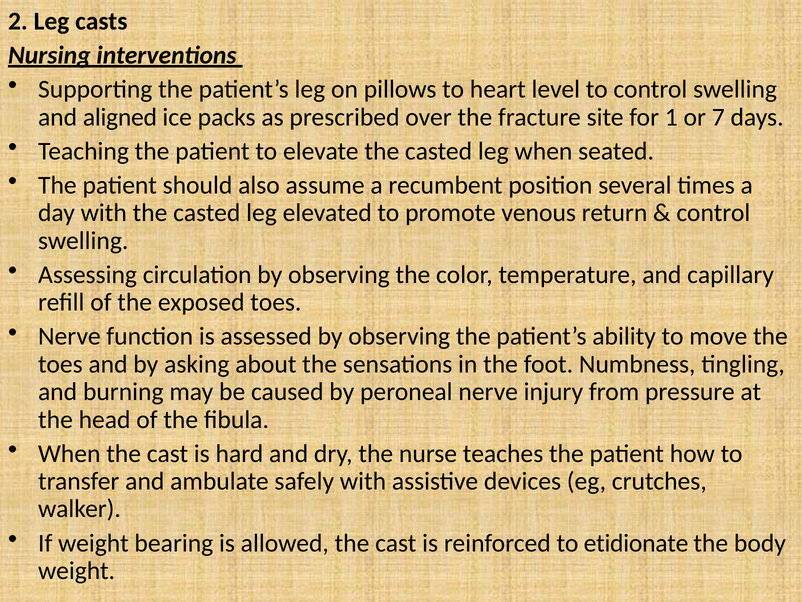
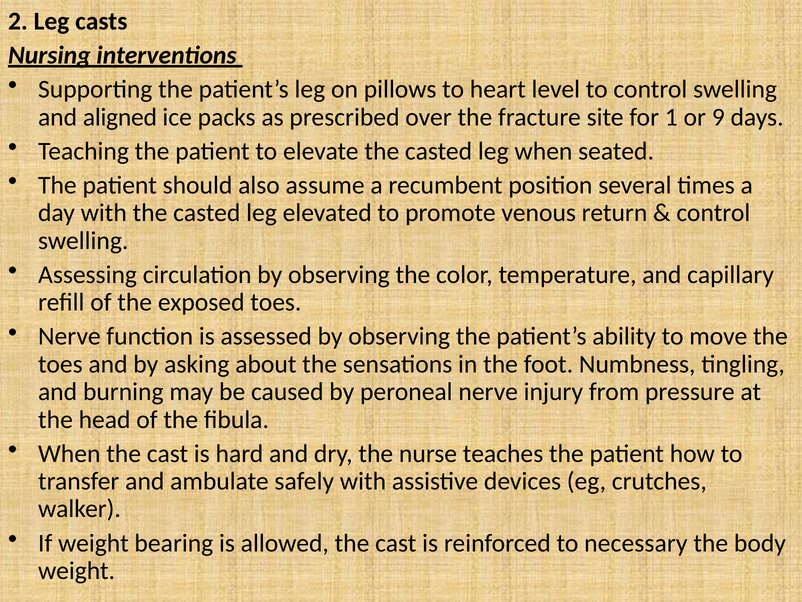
7: 7 -> 9
etidionate: etidionate -> necessary
